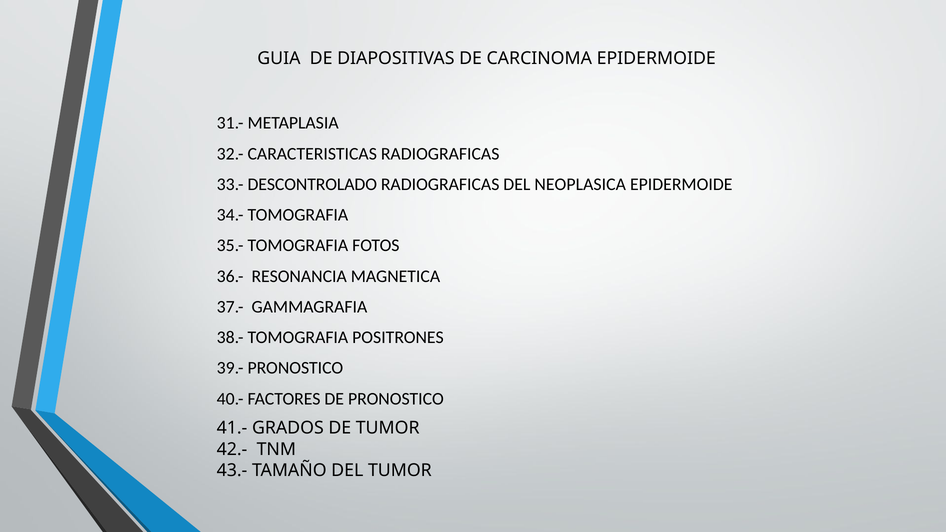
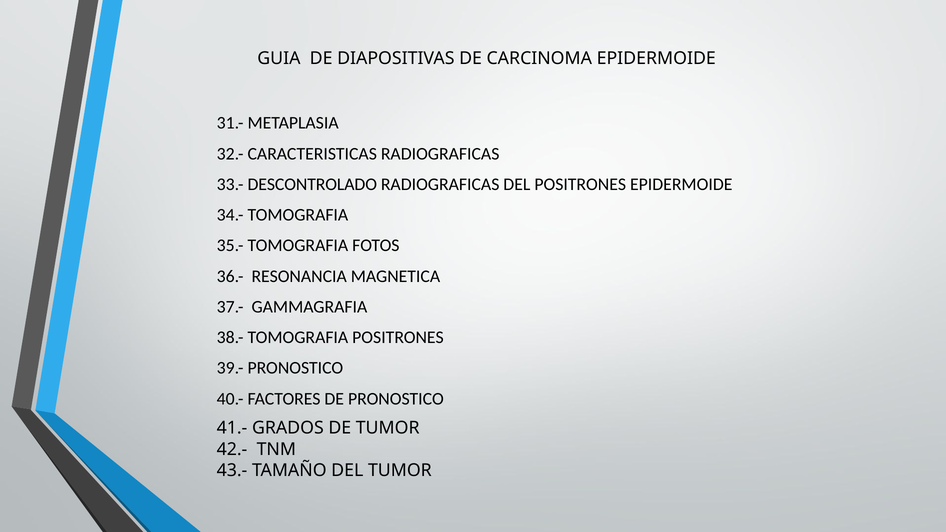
DEL NEOPLASICA: NEOPLASICA -> POSITRONES
